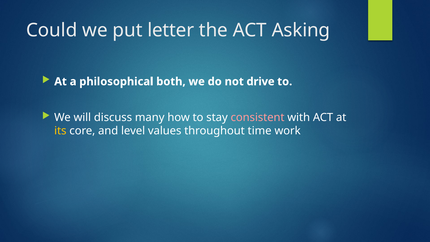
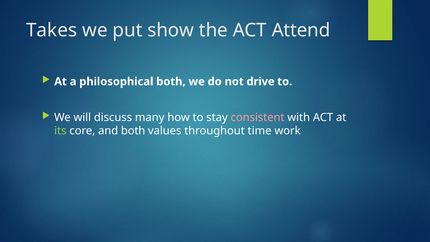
Could: Could -> Takes
letter: letter -> show
Asking: Asking -> Attend
its colour: yellow -> light green
and level: level -> both
